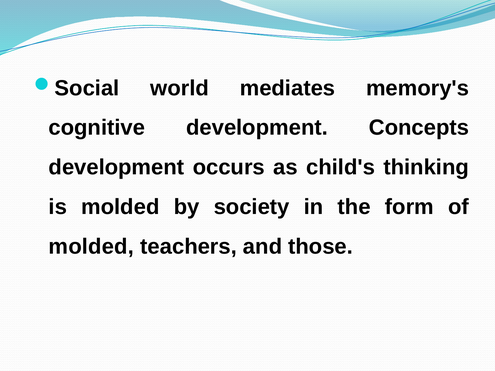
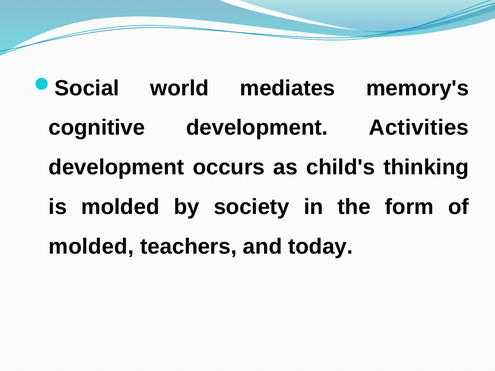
Concepts: Concepts -> Activities
those: those -> today
